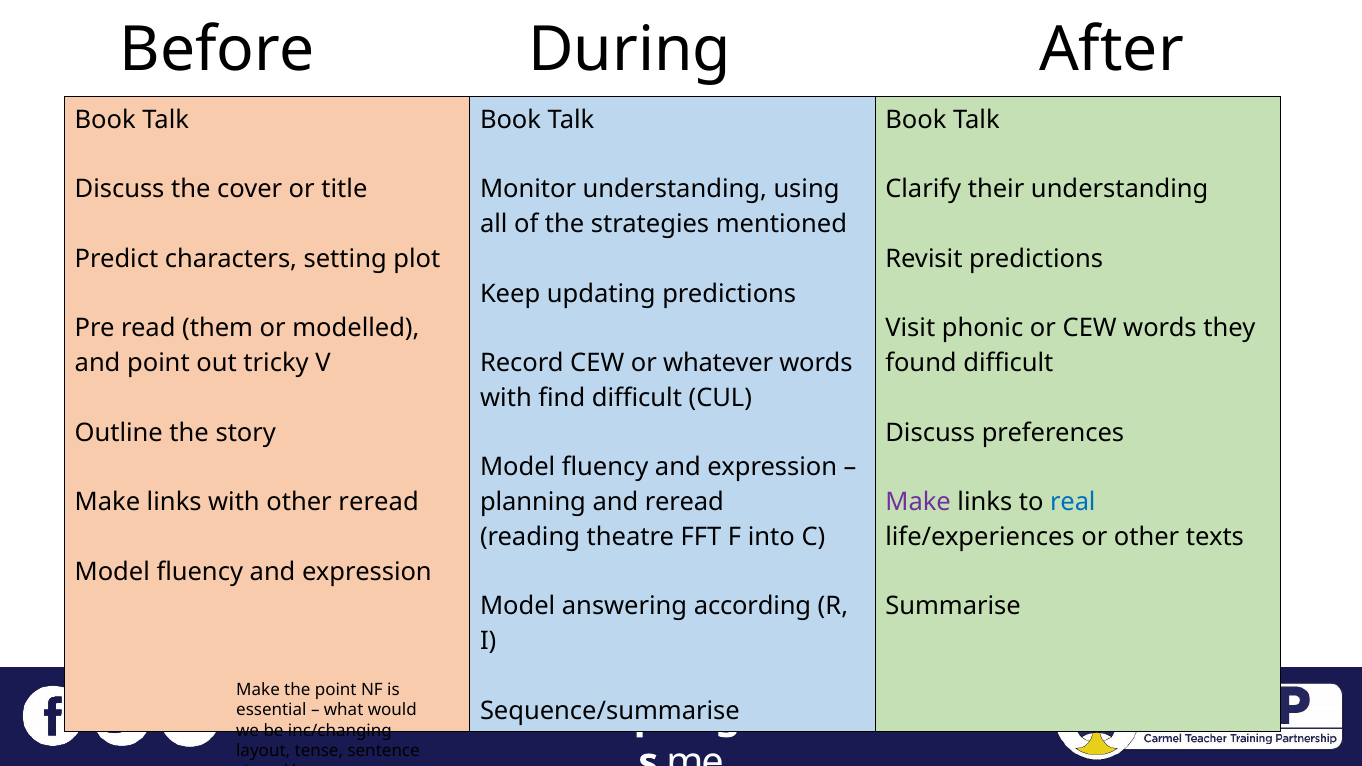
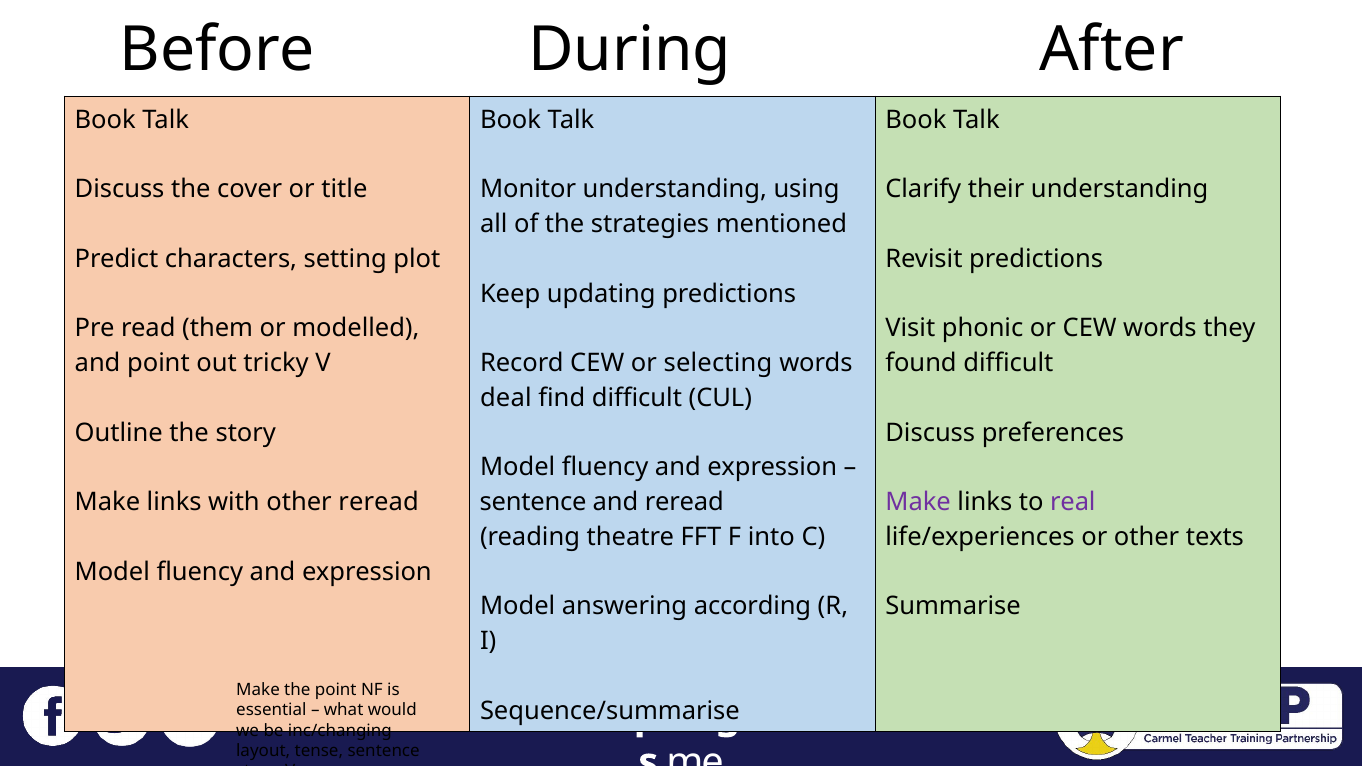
whatever: whatever -> selecting
with at (506, 398): with -> deal
planning at (533, 502): planning -> sentence
real colour: blue -> purple
